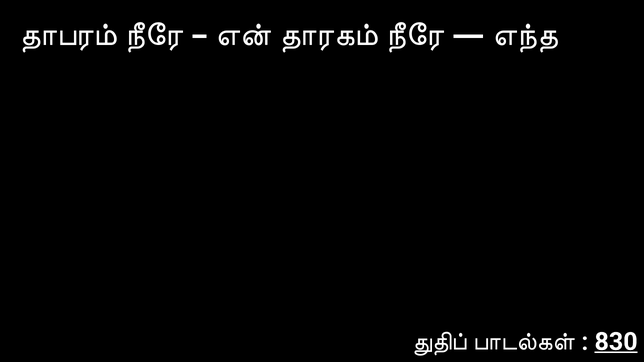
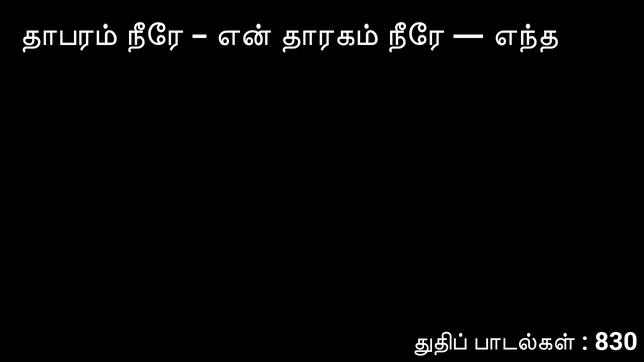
830 underline: present -> none
